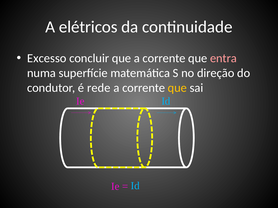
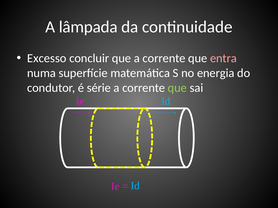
elétricos: elétricos -> lâmpada
direção: direção -> energia
rede: rede -> série
que at (177, 88) colour: yellow -> light green
